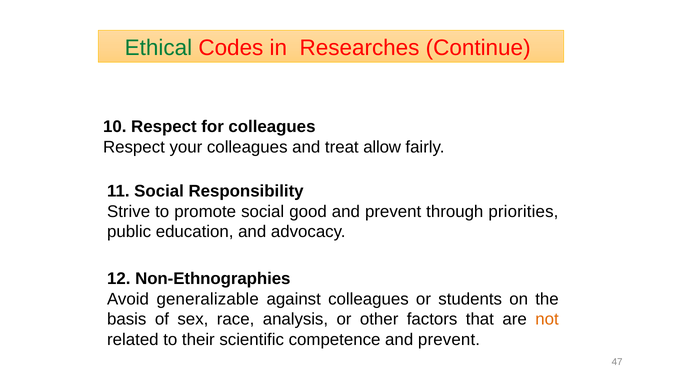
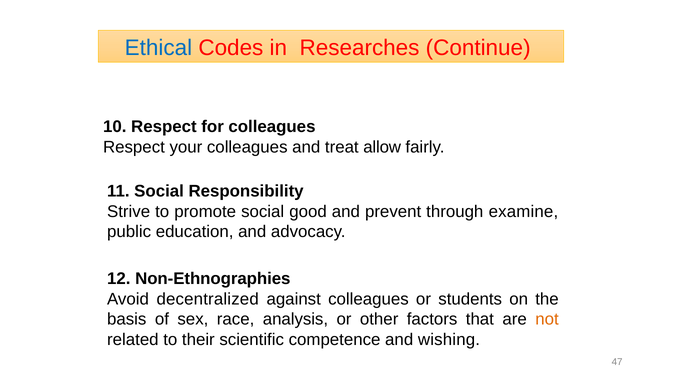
Ethical colour: green -> blue
priorities: priorities -> examine
generalizable: generalizable -> decentralized
competence and prevent: prevent -> wishing
